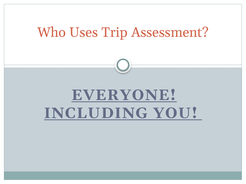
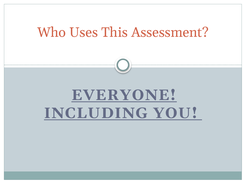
Trip: Trip -> This
